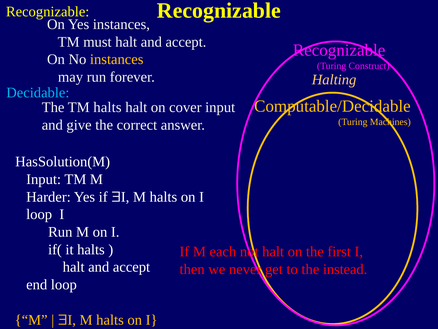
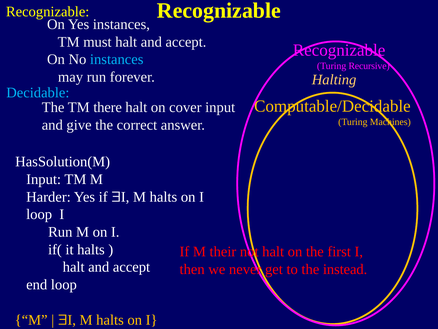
instances at (117, 59) colour: yellow -> light blue
Construct: Construct -> Recursive
TM halts: halts -> there
each: each -> their
